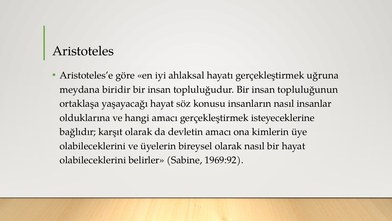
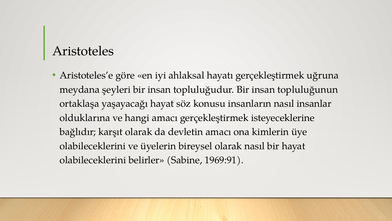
biridir: biridir -> şeyleri
1969:92: 1969:92 -> 1969:91
